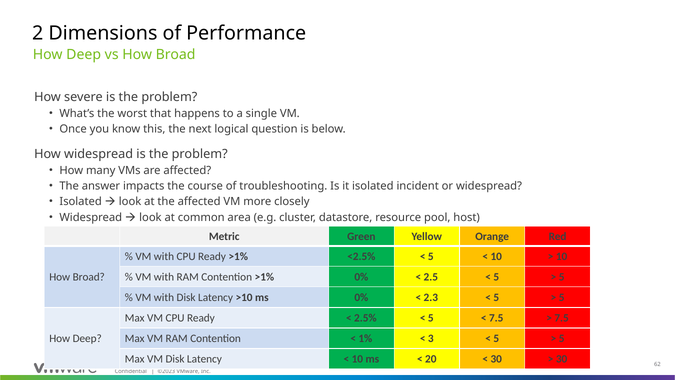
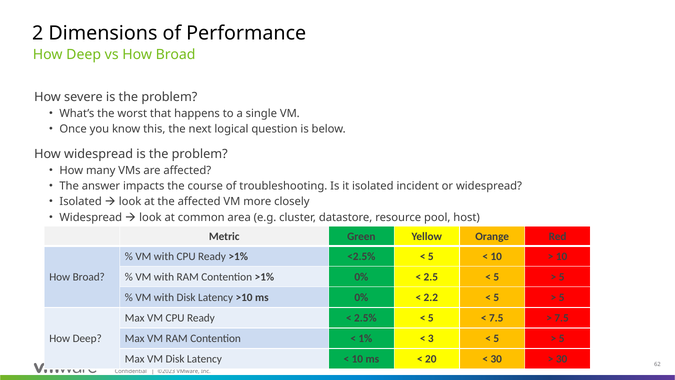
2.3: 2.3 -> 2.2
